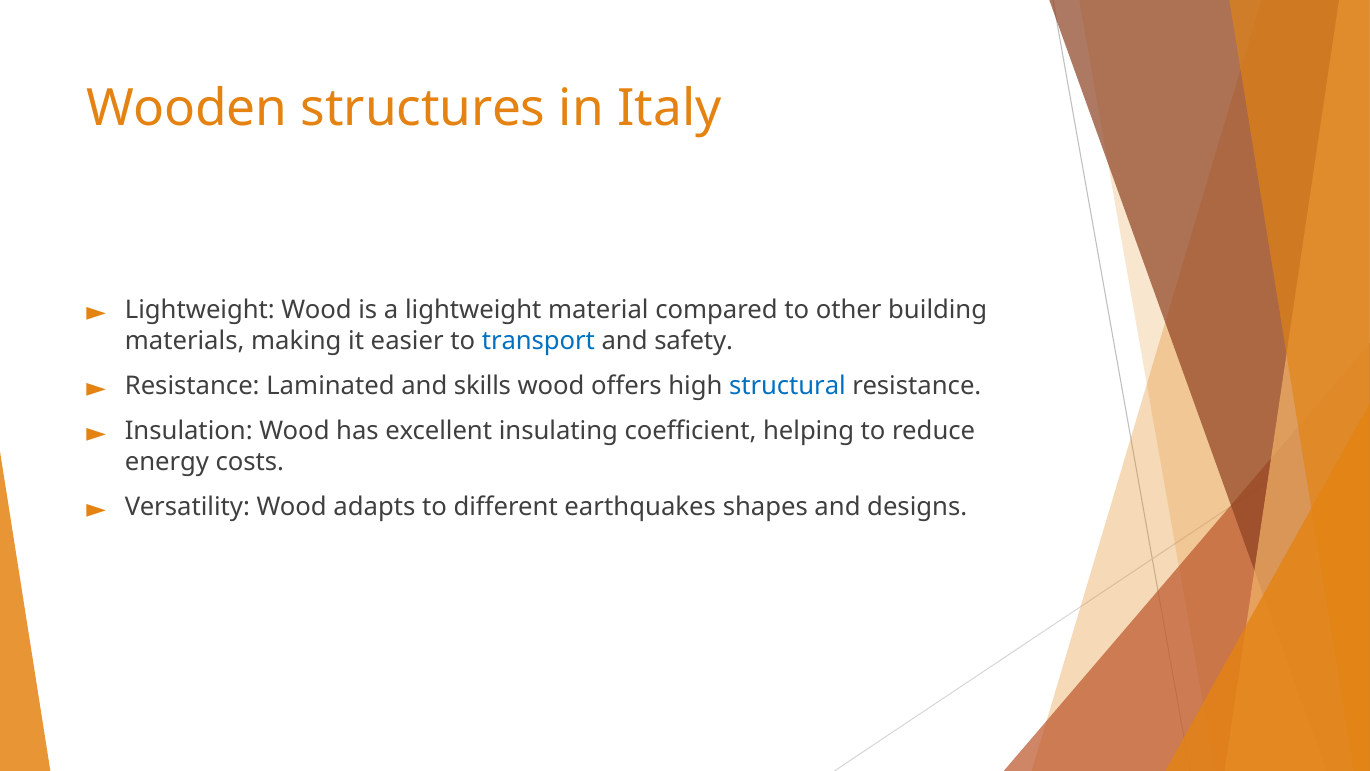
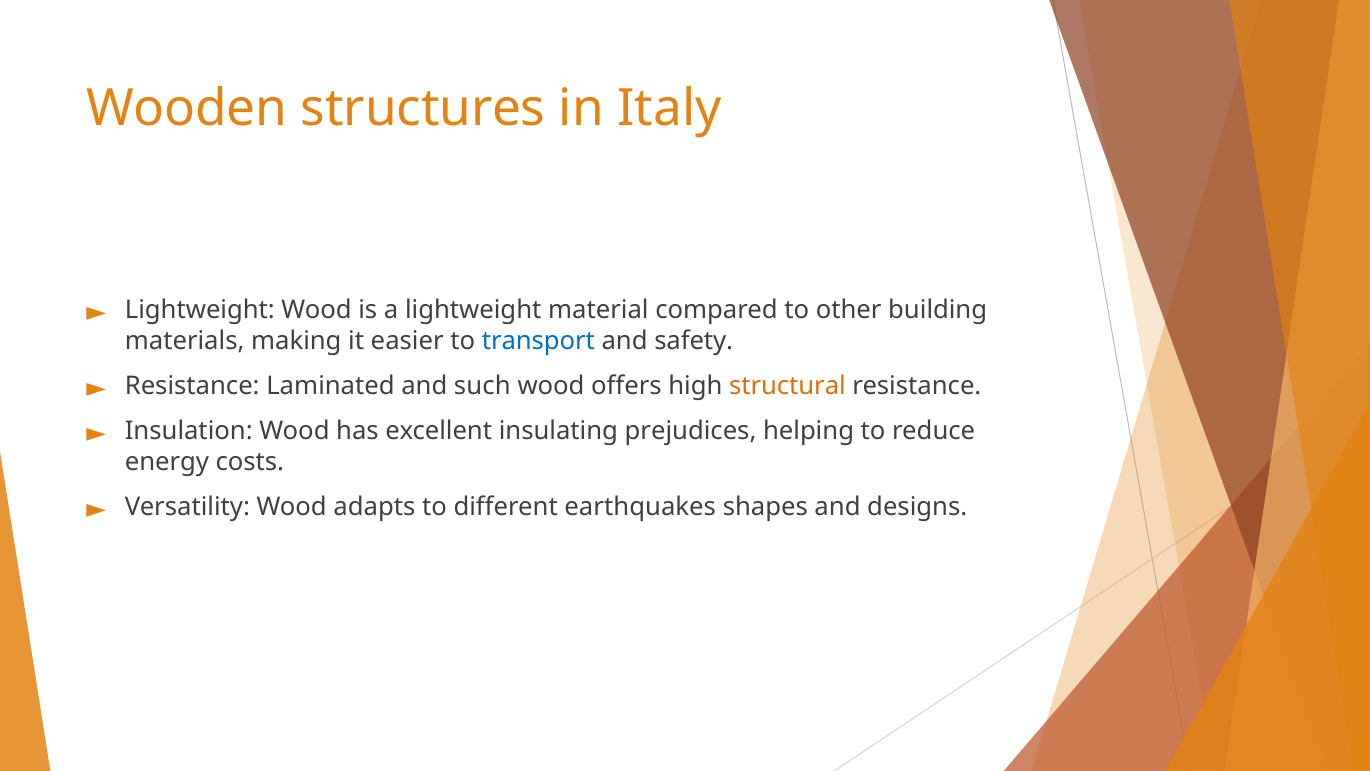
skills: skills -> such
structural colour: blue -> orange
coefficient: coefficient -> prejudices
